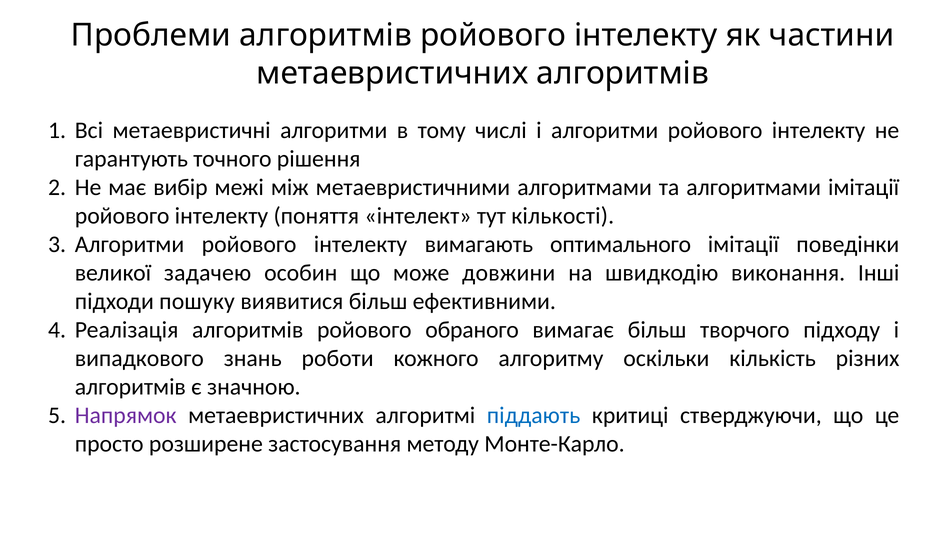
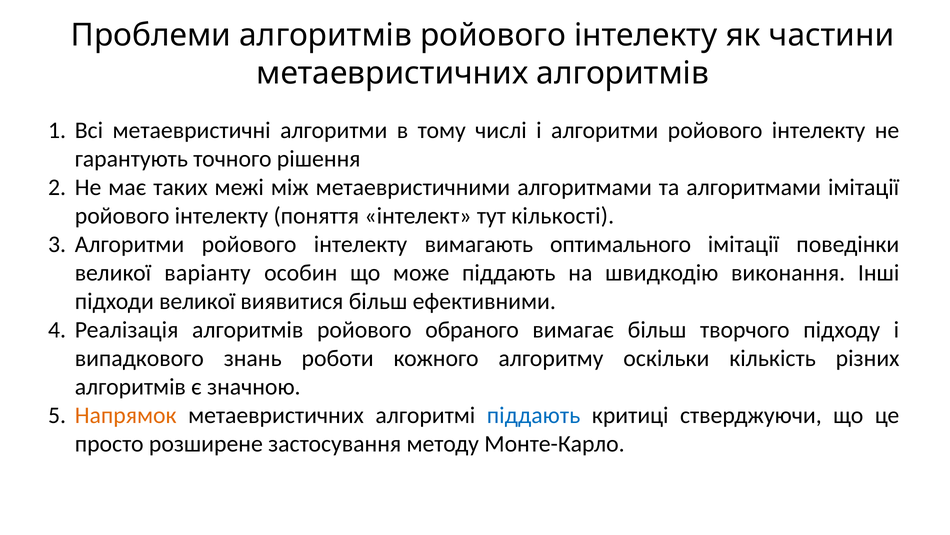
вибір: вибір -> таких
задачею: задачею -> варіанту
може довжини: довжини -> піддають
підходи пошуку: пошуку -> великої
Напрямок colour: purple -> orange
